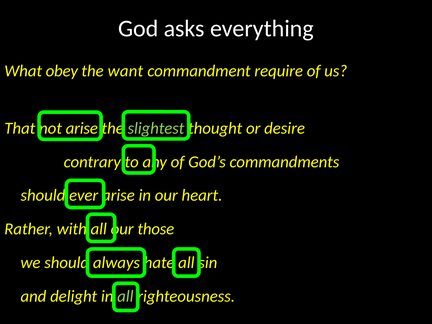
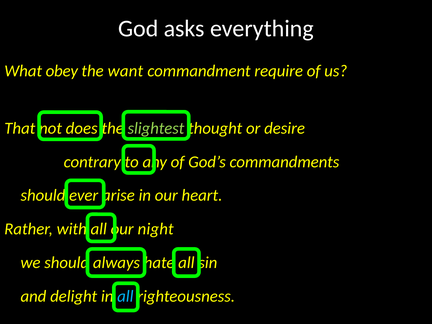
arise at (82, 128): arise -> does
those: those -> night
all at (125, 296) colour: light green -> light blue
